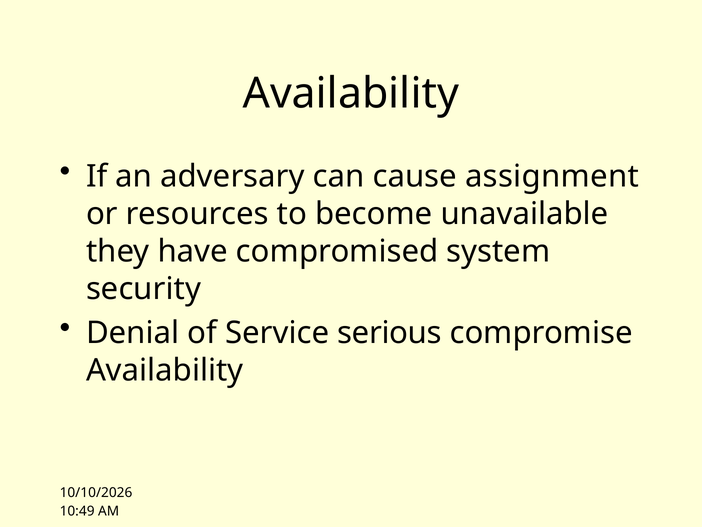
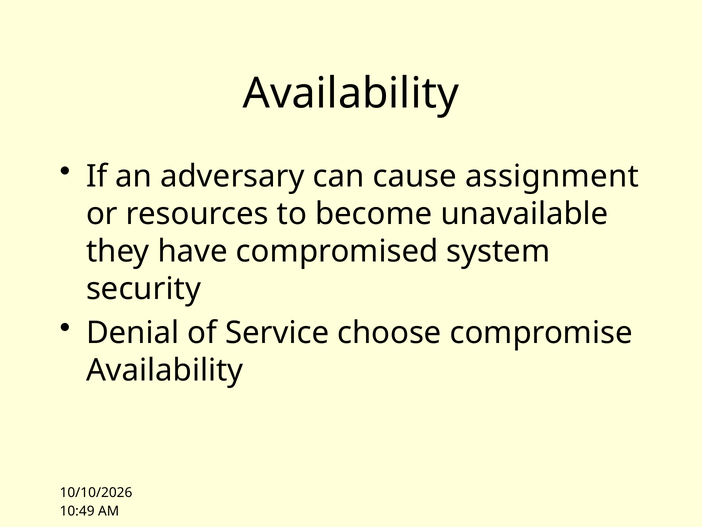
serious: serious -> choose
